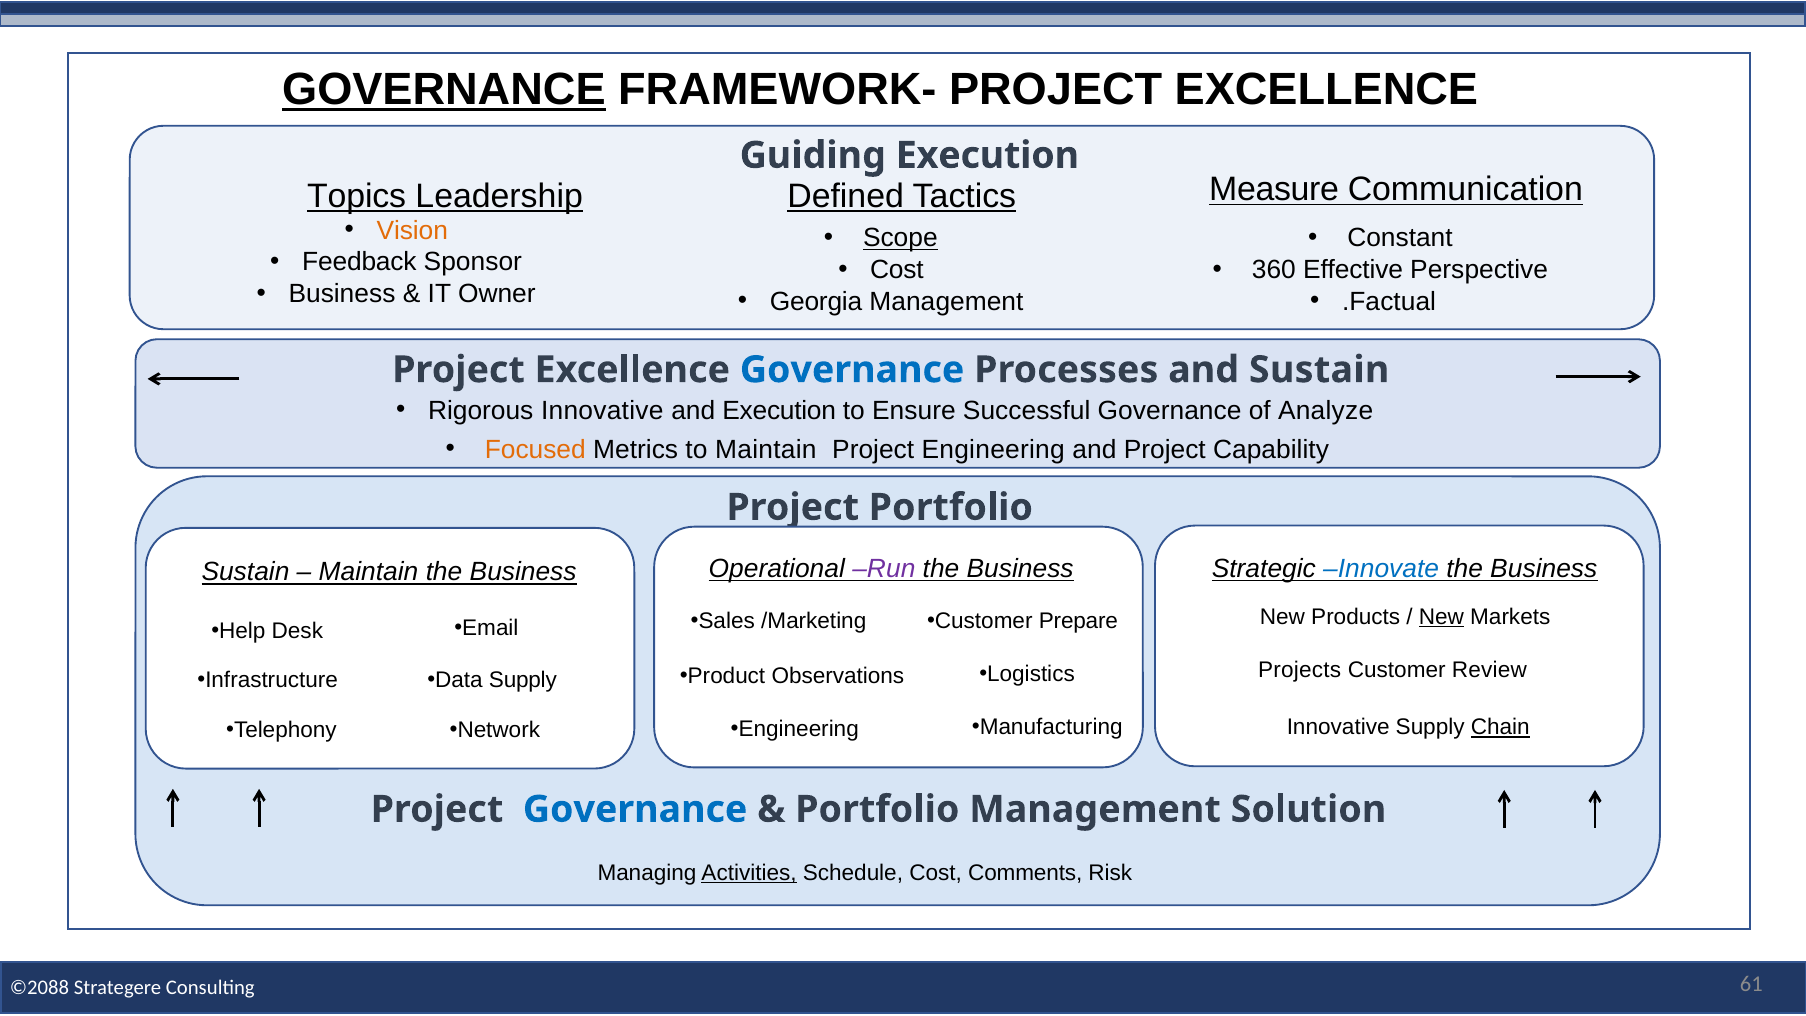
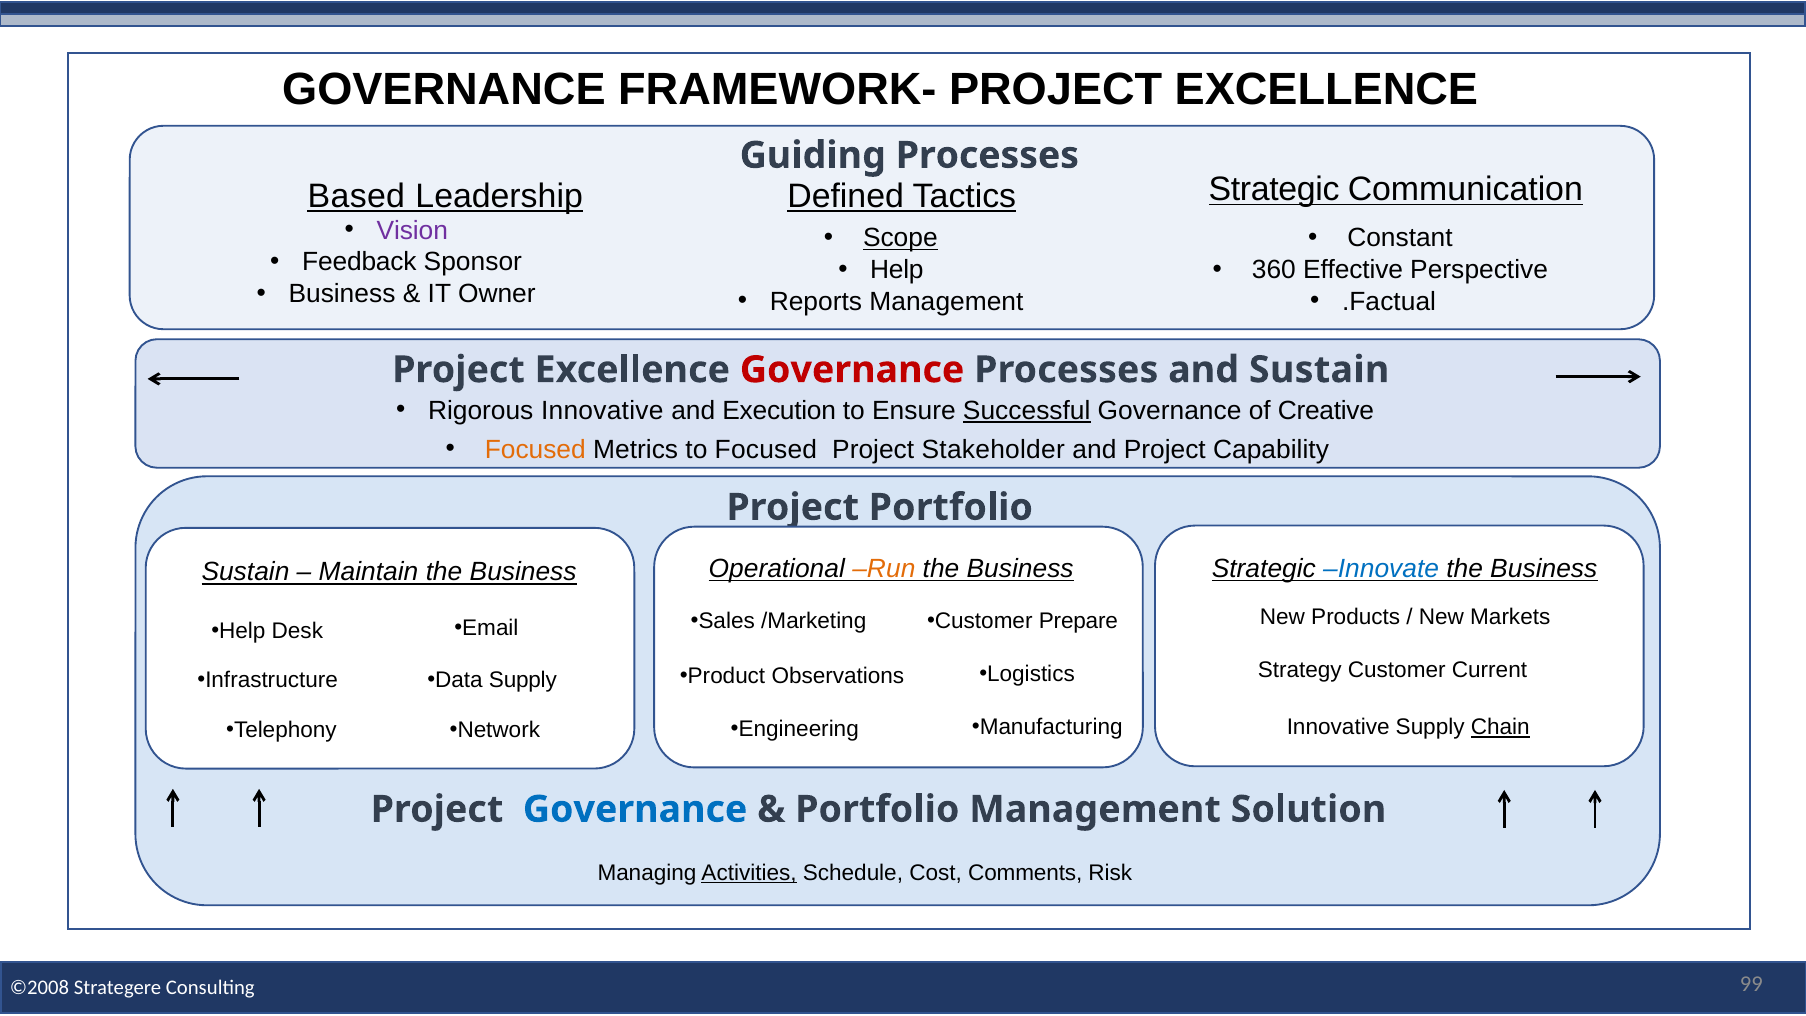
GOVERNANCE at (444, 90) underline: present -> none
Guiding Execution: Execution -> Processes
Topics: Topics -> Based
Tactics Measure: Measure -> Strategic
Vision colour: orange -> purple
Cost at (897, 270): Cost -> Help
Georgia: Georgia -> Reports
Governance at (852, 370) colour: blue -> red
Successful underline: none -> present
Analyze: Analyze -> Creative
to Maintain: Maintain -> Focused
Project Engineering: Engineering -> Stakeholder
Run colour: purple -> orange
New at (1441, 617) underline: present -> none
Projects: Projects -> Strategy
Review: Review -> Current
©2088: ©2088 -> ©2008
61: 61 -> 99
